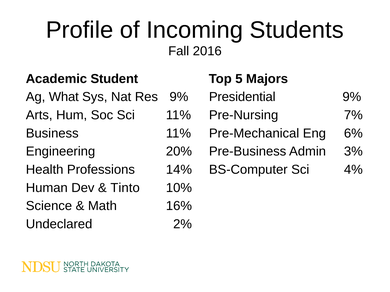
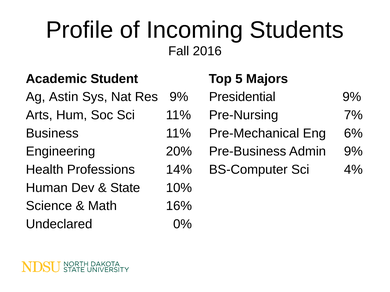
What: What -> Astin
Admin 3%: 3% -> 9%
Tinto: Tinto -> State
2%: 2% -> 0%
